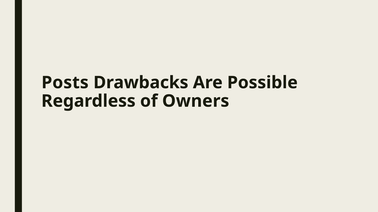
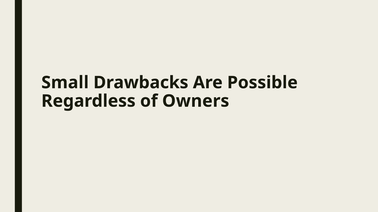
Posts: Posts -> Small
